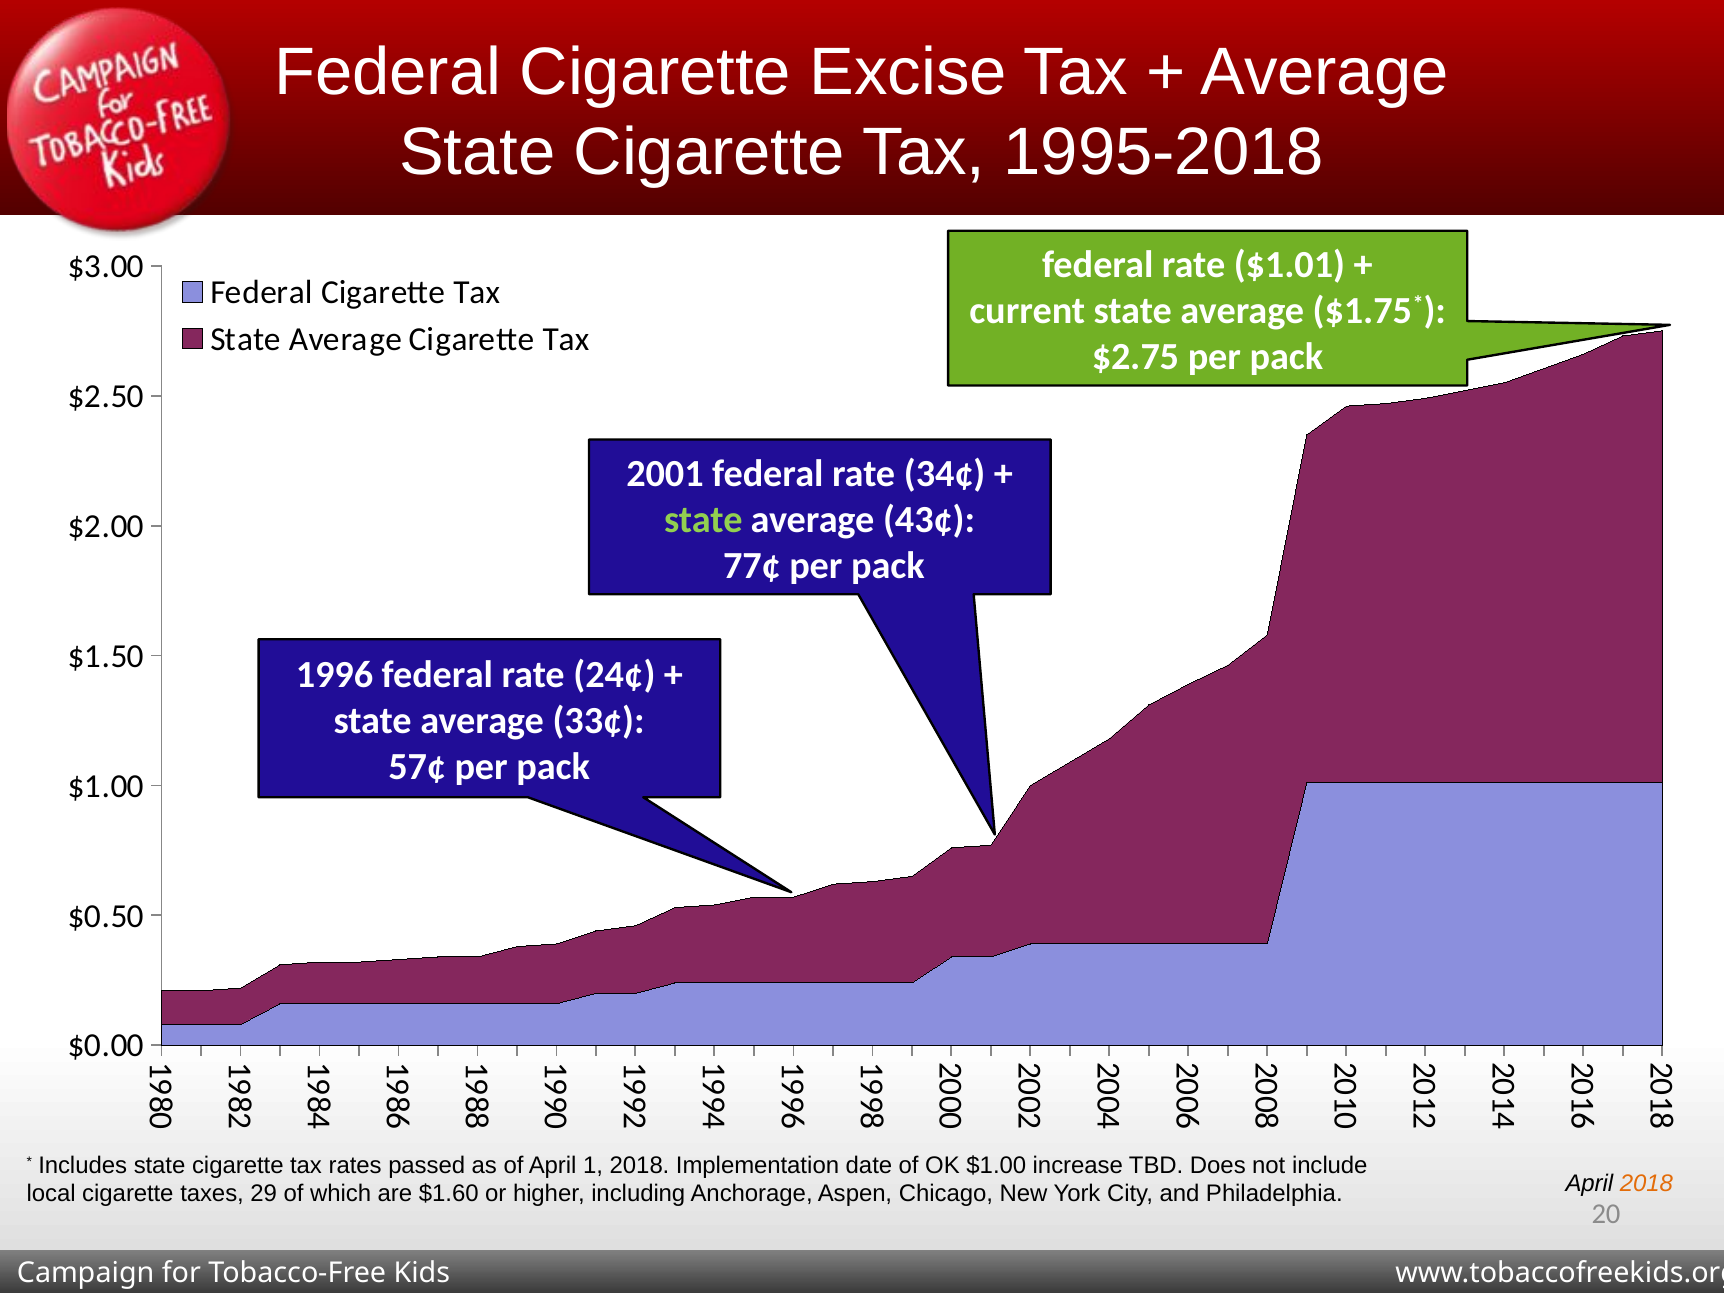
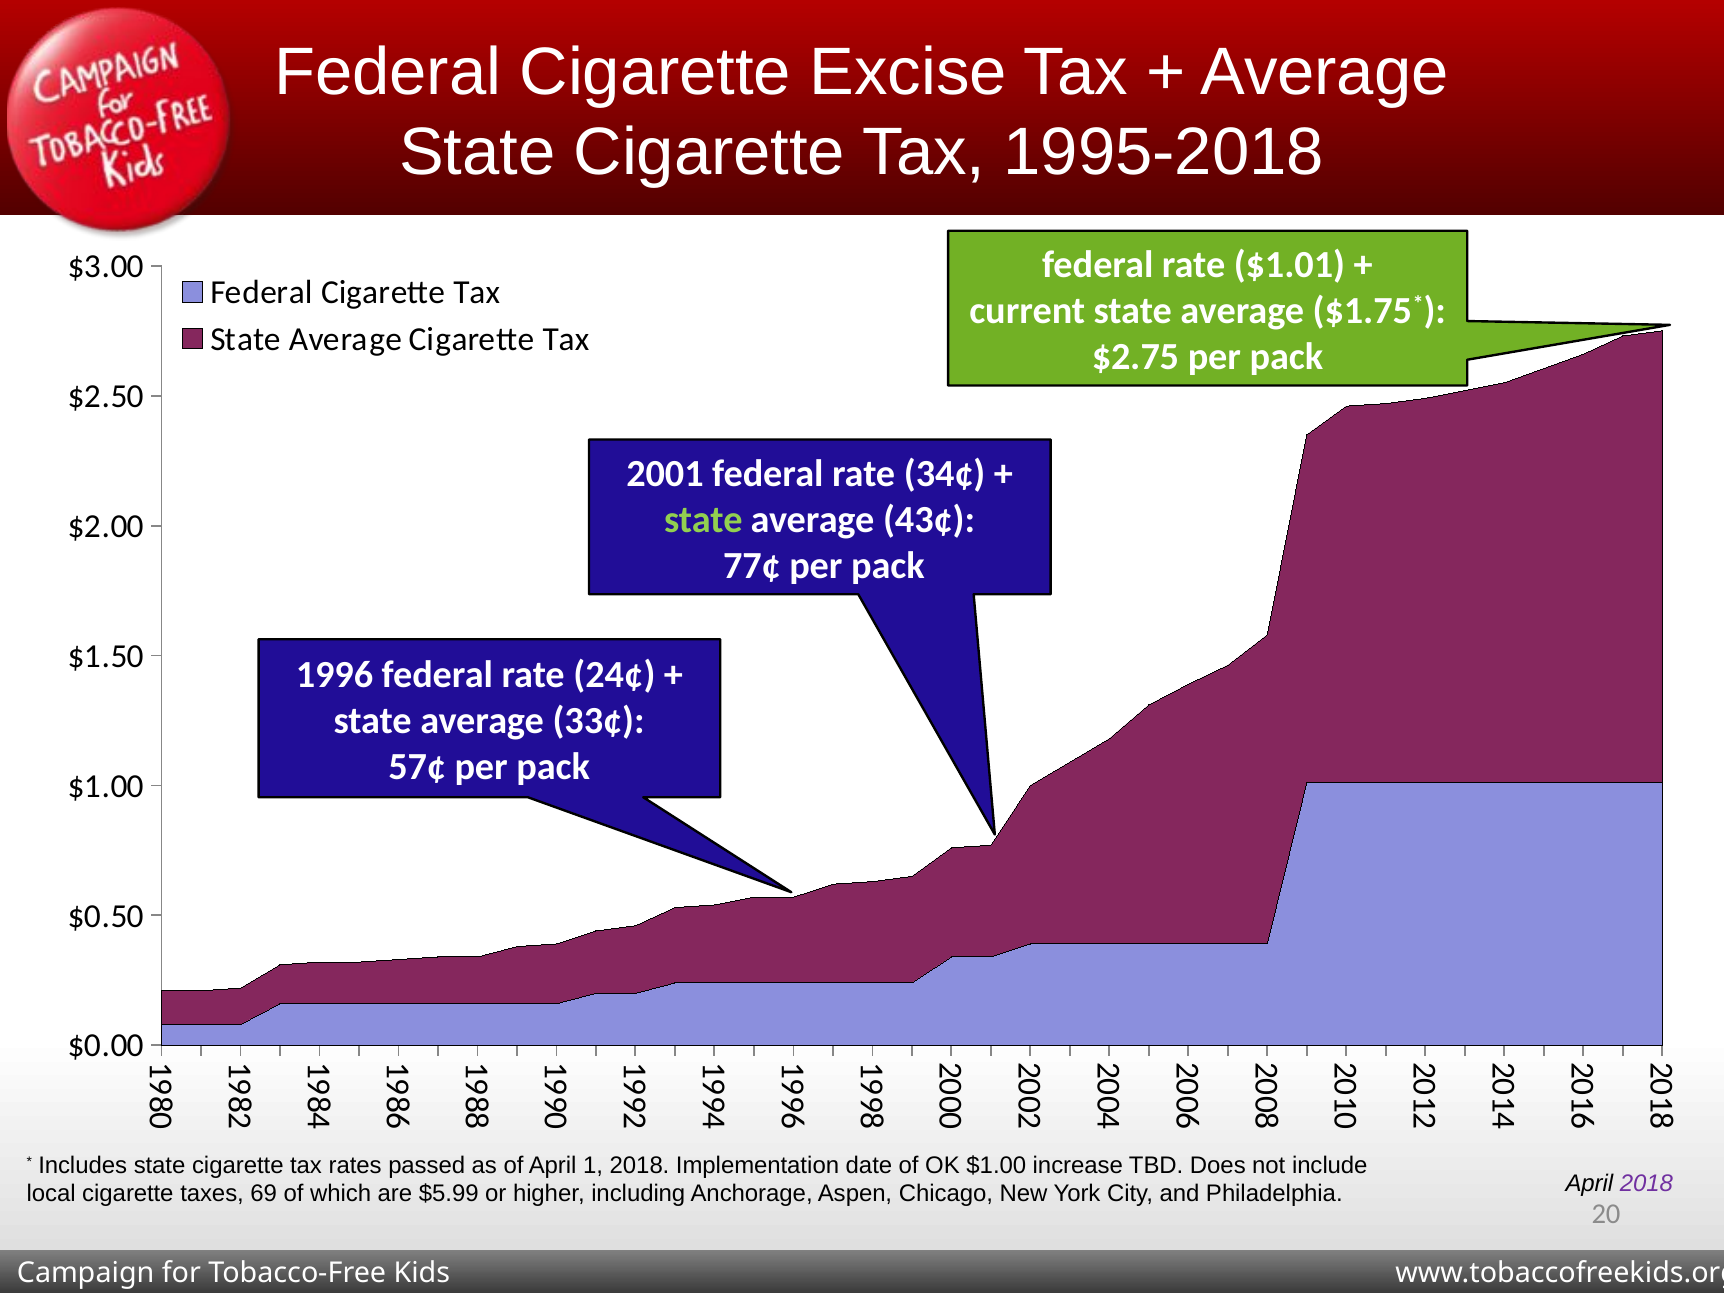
2018 at (1646, 1183) colour: orange -> purple
29: 29 -> 69
$1.60: $1.60 -> $5.99
